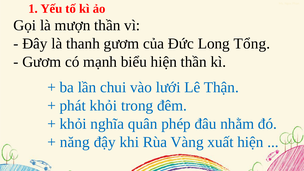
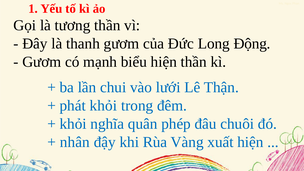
mượn: mượn -> tương
Tổng: Tổng -> Động
nhằm: nhằm -> chuôi
năng: năng -> nhân
